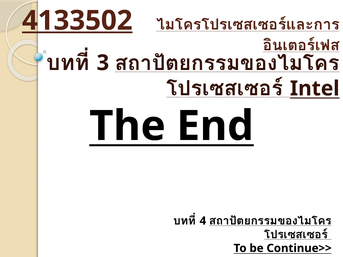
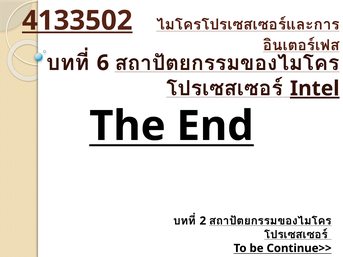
3: 3 -> 6
Intel underline: none -> present
4: 4 -> 2
